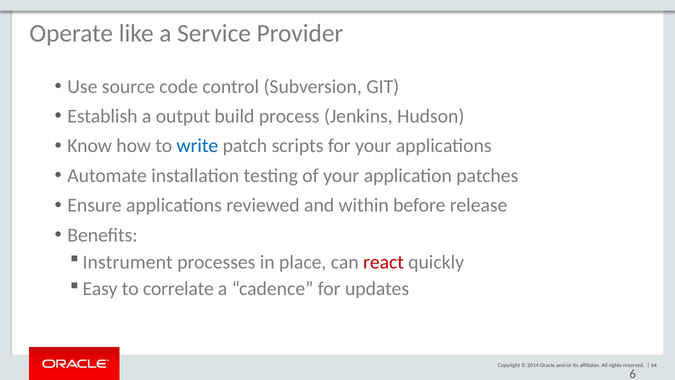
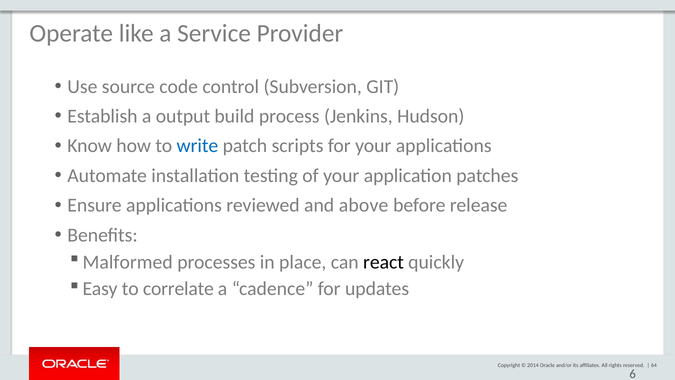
within: within -> above
Instrument: Instrument -> Malformed
react colour: red -> black
